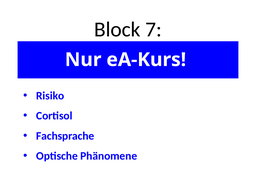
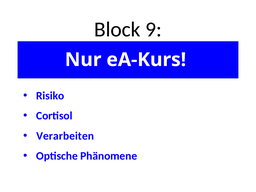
7: 7 -> 9
Fachsprache: Fachsprache -> Verarbeiten
